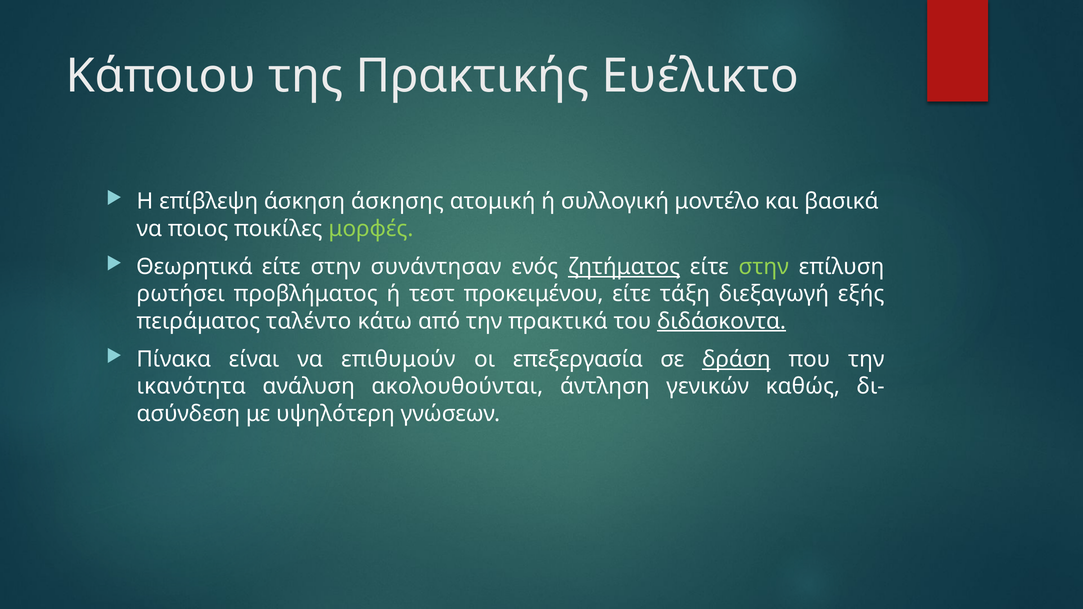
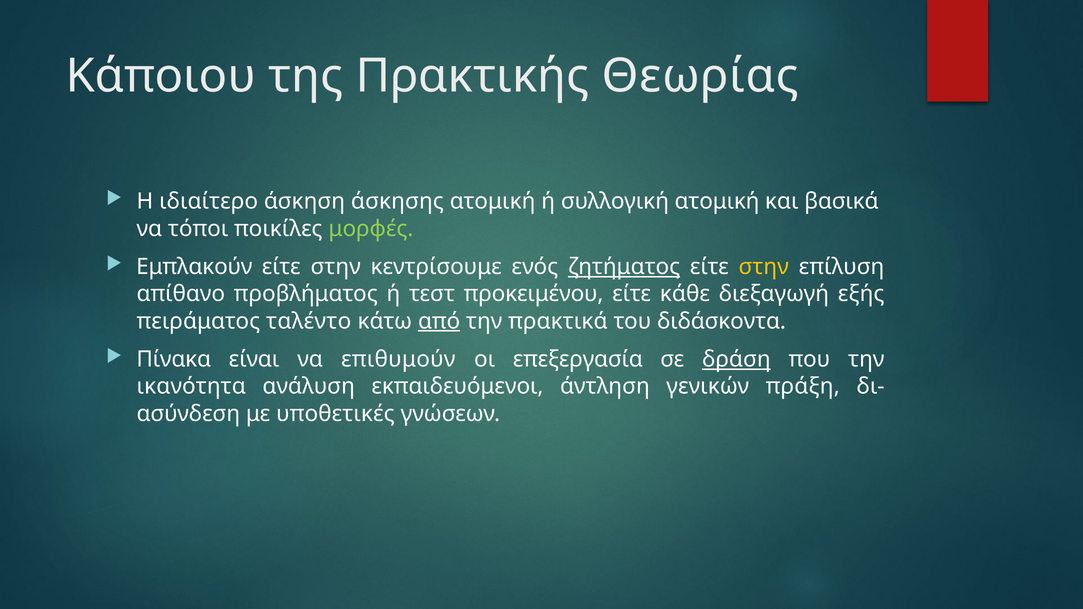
Ευέλικτο: Ευέλικτο -> Θεωρίας
επίβλεψη: επίβλεψη -> ιδιαίτερο
συλλογική μοντέλο: μοντέλο -> ατομική
ποιος: ποιος -> τόποι
Θεωρητικά: Θεωρητικά -> Εμπλακούν
συνάντησαν: συνάντησαν -> κεντρίσουμε
στην at (764, 267) colour: light green -> yellow
ρωτήσει: ρωτήσει -> απίθανο
τάξη: τάξη -> κάθε
από underline: none -> present
διδάσκοντα underline: present -> none
ακολουθούνται: ακολουθούνται -> εκπαιδευόμενοι
καθώς: καθώς -> πράξη
υψηλότερη: υψηλότερη -> υποθετικές
